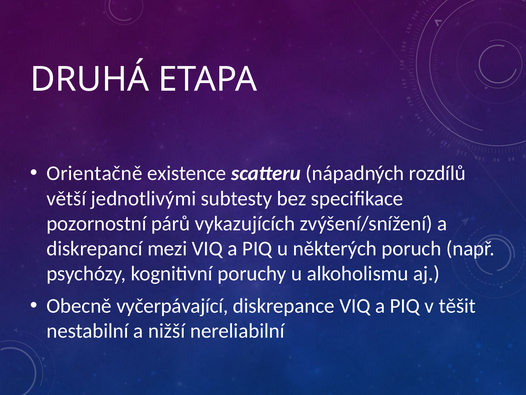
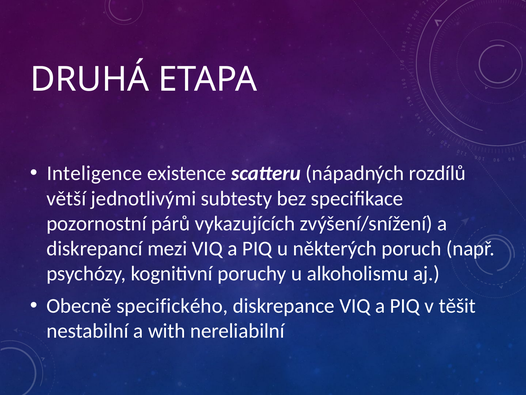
Orientačně: Orientačně -> Inteligence
vyčerpávající: vyčerpávající -> specifického
nižší: nižší -> with
